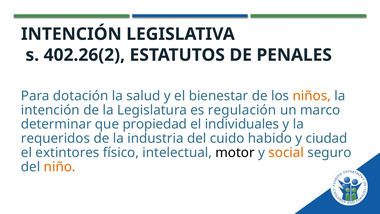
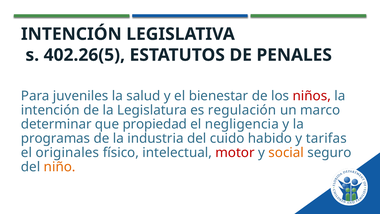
402.26(2: 402.26(2 -> 402.26(5
dotación: dotación -> juveniles
niños colour: orange -> red
individuales: individuales -> negligencia
requeridos: requeridos -> programas
ciudad: ciudad -> tarifas
extintores: extintores -> originales
motor colour: black -> red
